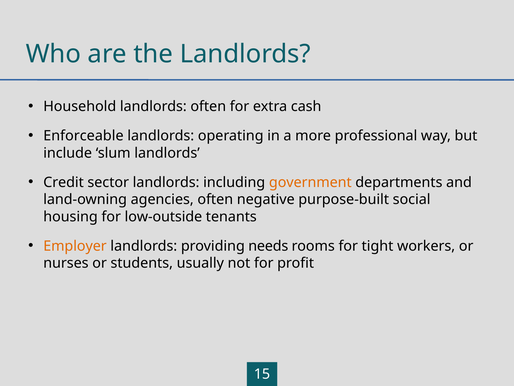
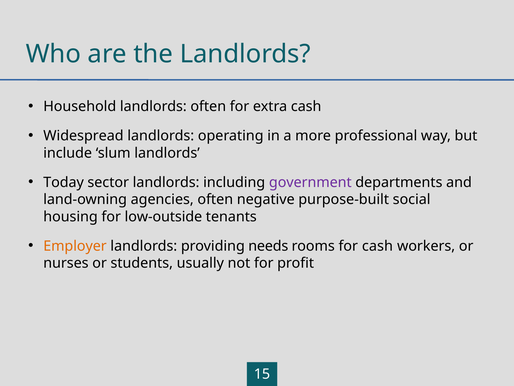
Enforceable: Enforceable -> Widespread
Credit: Credit -> Today
government colour: orange -> purple
for tight: tight -> cash
